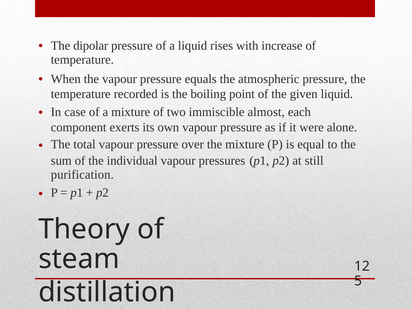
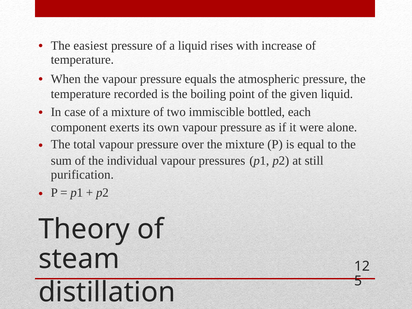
dipolar: dipolar -> easiest
almost: almost -> bottled
